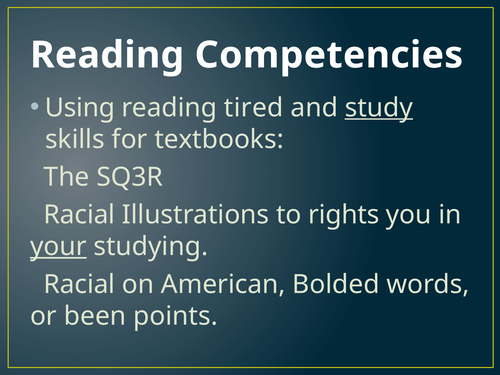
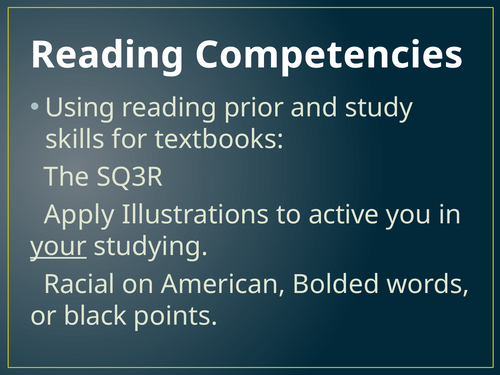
tired: tired -> prior
study underline: present -> none
Racial at (79, 215): Racial -> Apply
rights: rights -> active
been: been -> black
